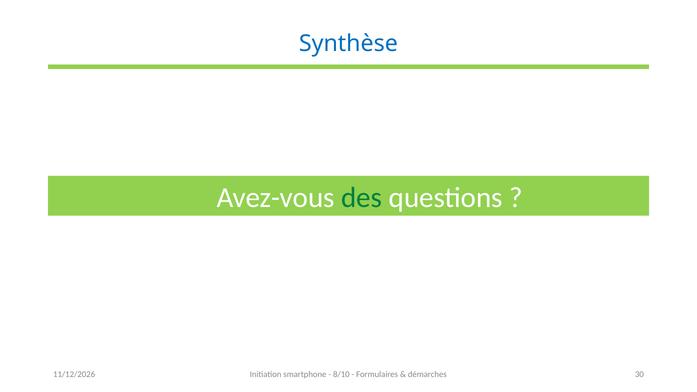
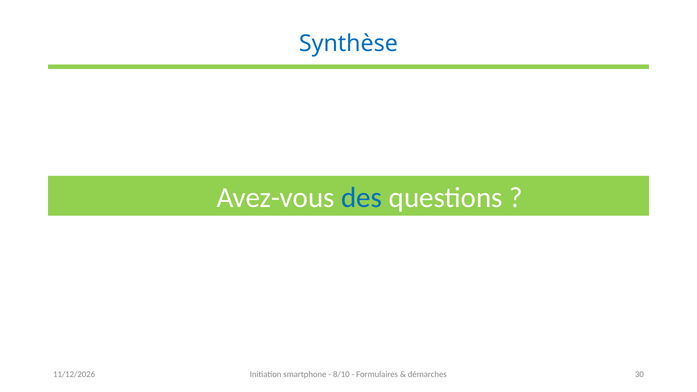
des colour: green -> blue
